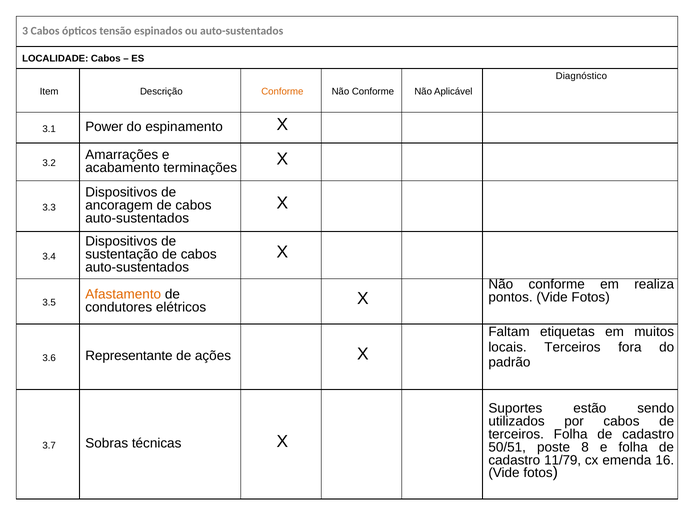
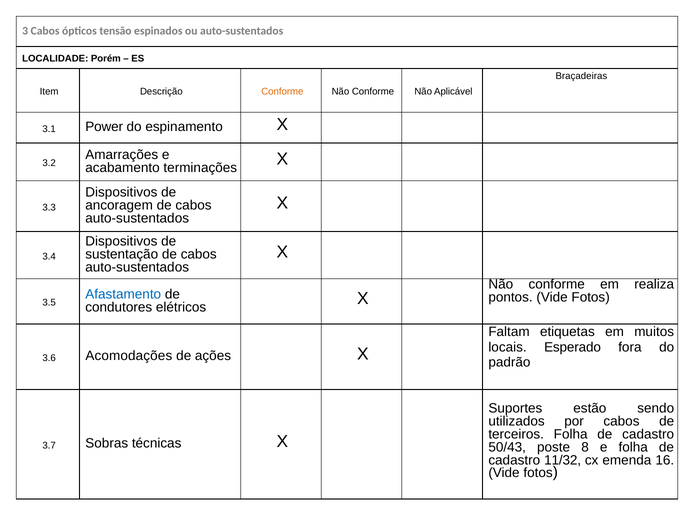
LOCALIDADE Cabos: Cabos -> Porém
Diagnóstico: Diagnóstico -> Braçadeiras
Afastamento colour: orange -> blue
locais Terceiros: Terceiros -> Esperado
Representante: Representante -> Acomodações
50/51: 50/51 -> 50/43
11/79: 11/79 -> 11/32
